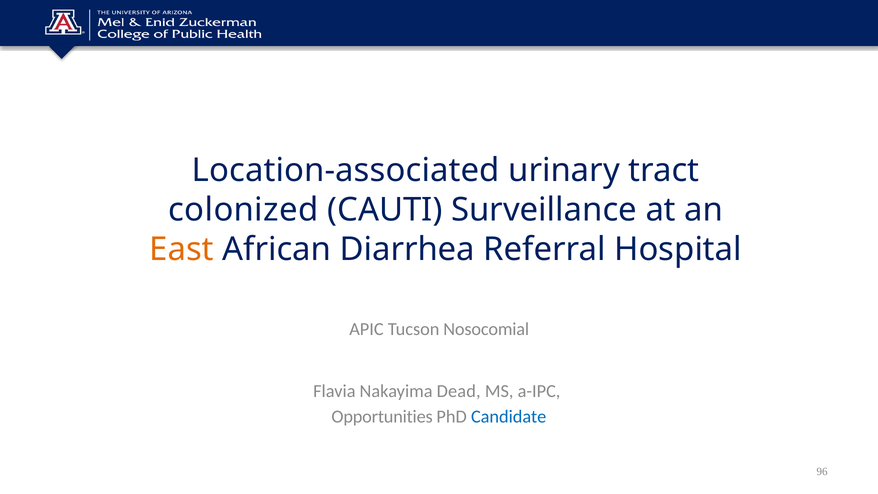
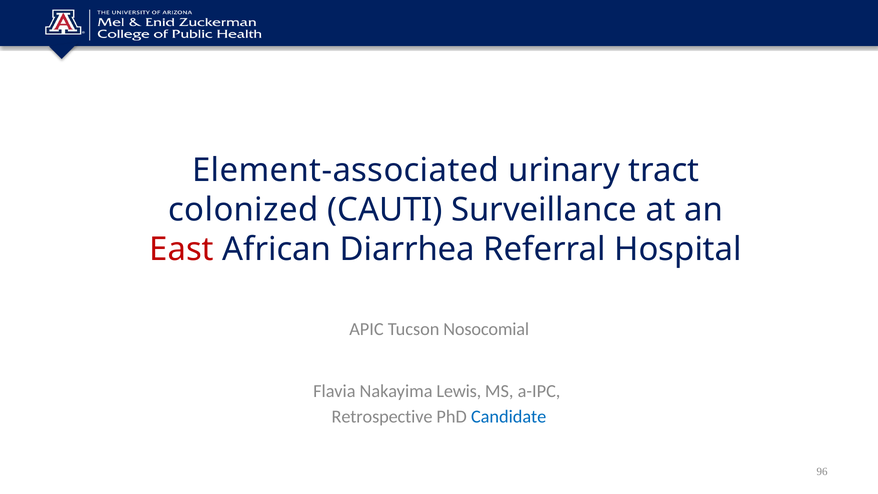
Location-associated: Location-associated -> Element-associated
East colour: orange -> red
Dead: Dead -> Lewis
Opportunities: Opportunities -> Retrospective
